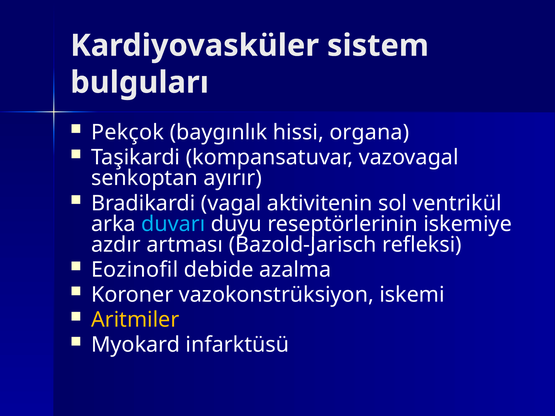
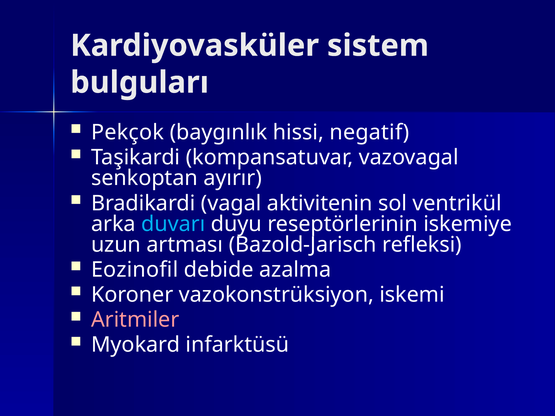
organa: organa -> negatif
azdır: azdır -> uzun
Aritmiler colour: yellow -> pink
